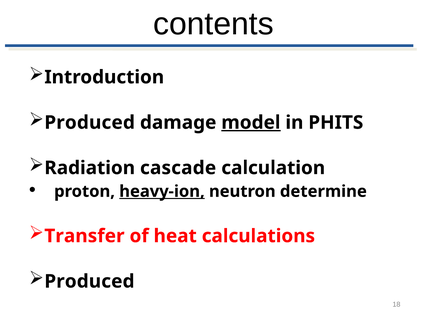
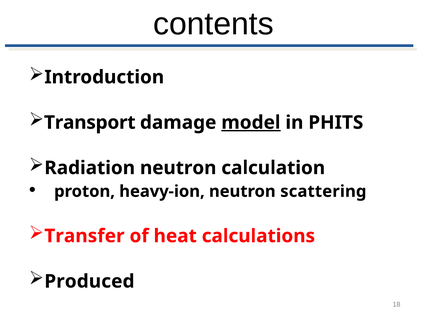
Produced at (90, 123): Produced -> Transport
Radiation cascade: cascade -> neutron
heavy-ion underline: present -> none
determine: determine -> scattering
